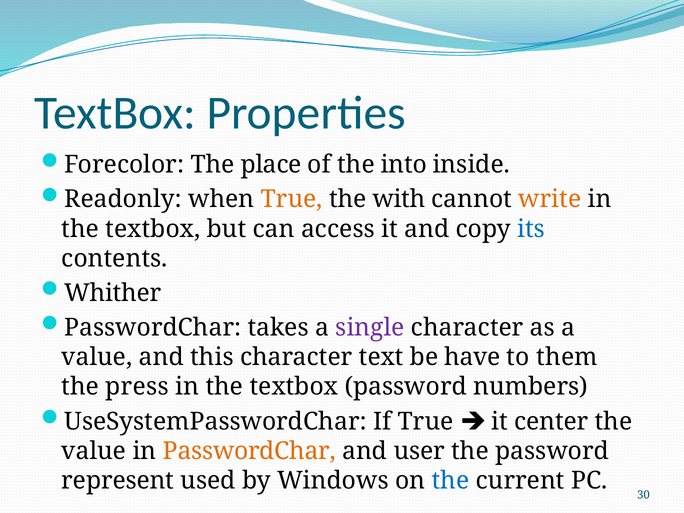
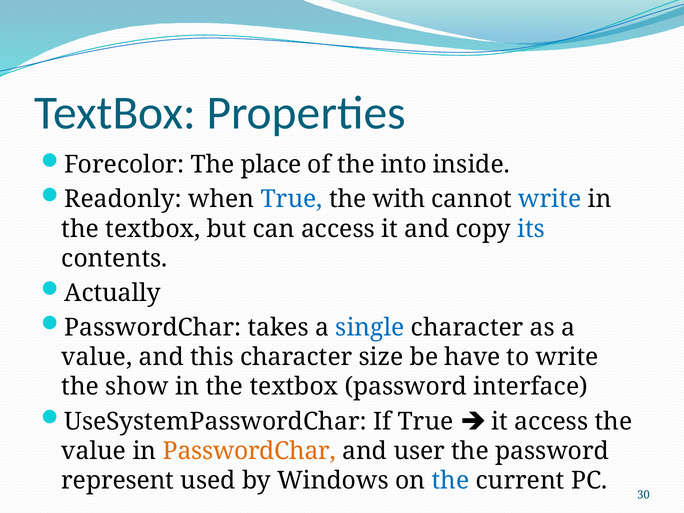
True at (292, 199) colour: orange -> blue
write at (550, 199) colour: orange -> blue
Whither: Whither -> Actually
single colour: purple -> blue
text: text -> size
to them: them -> write
press: press -> show
numbers: numbers -> interface
it center: center -> access
